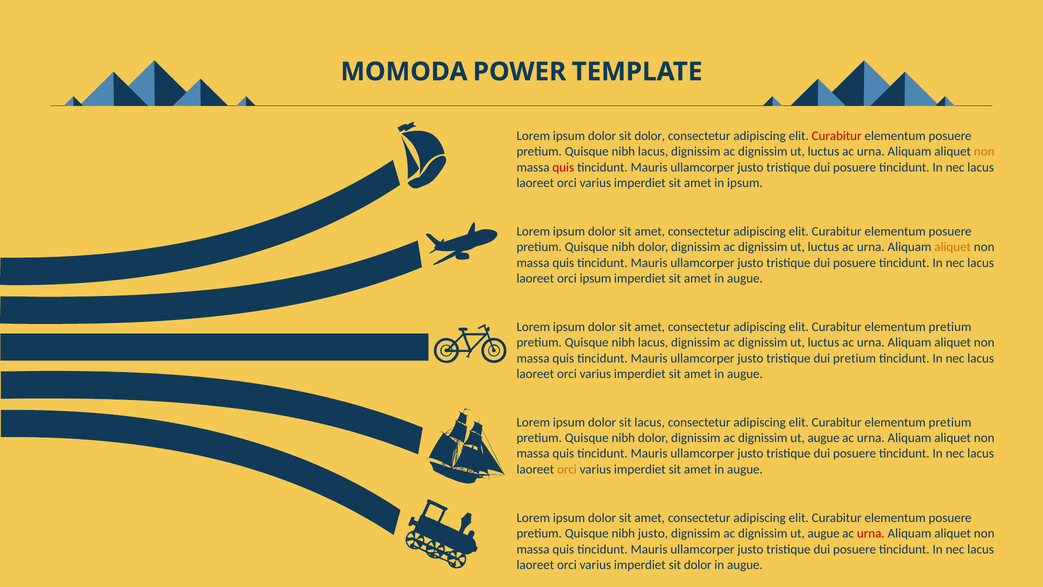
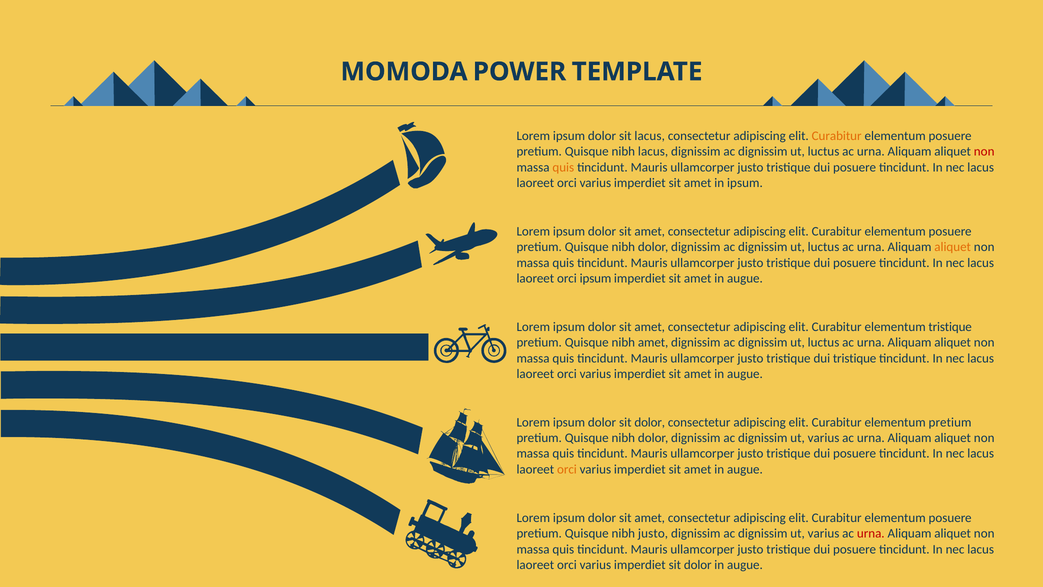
dolor sit dolor: dolor -> lacus
Curabitur at (837, 136) colour: red -> orange
non at (984, 152) colour: orange -> red
quis at (563, 167) colour: red -> orange
pretium at (950, 327): pretium -> tristique
lacus at (653, 342): lacus -> amet
dui pretium: pretium -> tristique
dolor sit lacus: lacus -> dolor
augue at (824, 438): augue -> varius
augue at (824, 533): augue -> varius
